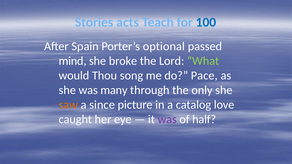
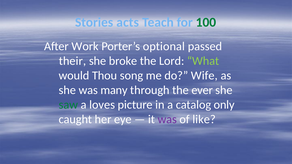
100 colour: blue -> green
Spain: Spain -> Work
mind: mind -> their
Pace: Pace -> Wife
only: only -> ever
saw colour: orange -> green
since: since -> loves
love: love -> only
half: half -> like
